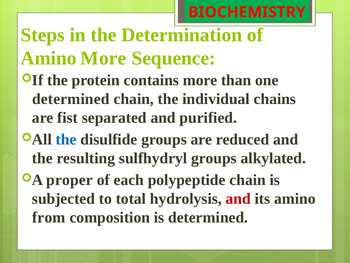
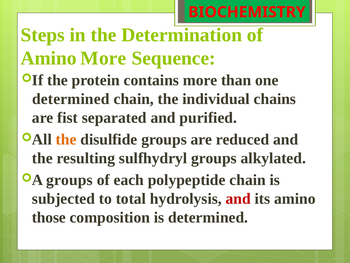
the at (66, 139) colour: blue -> orange
proper at (69, 180): proper -> groups
from: from -> those
